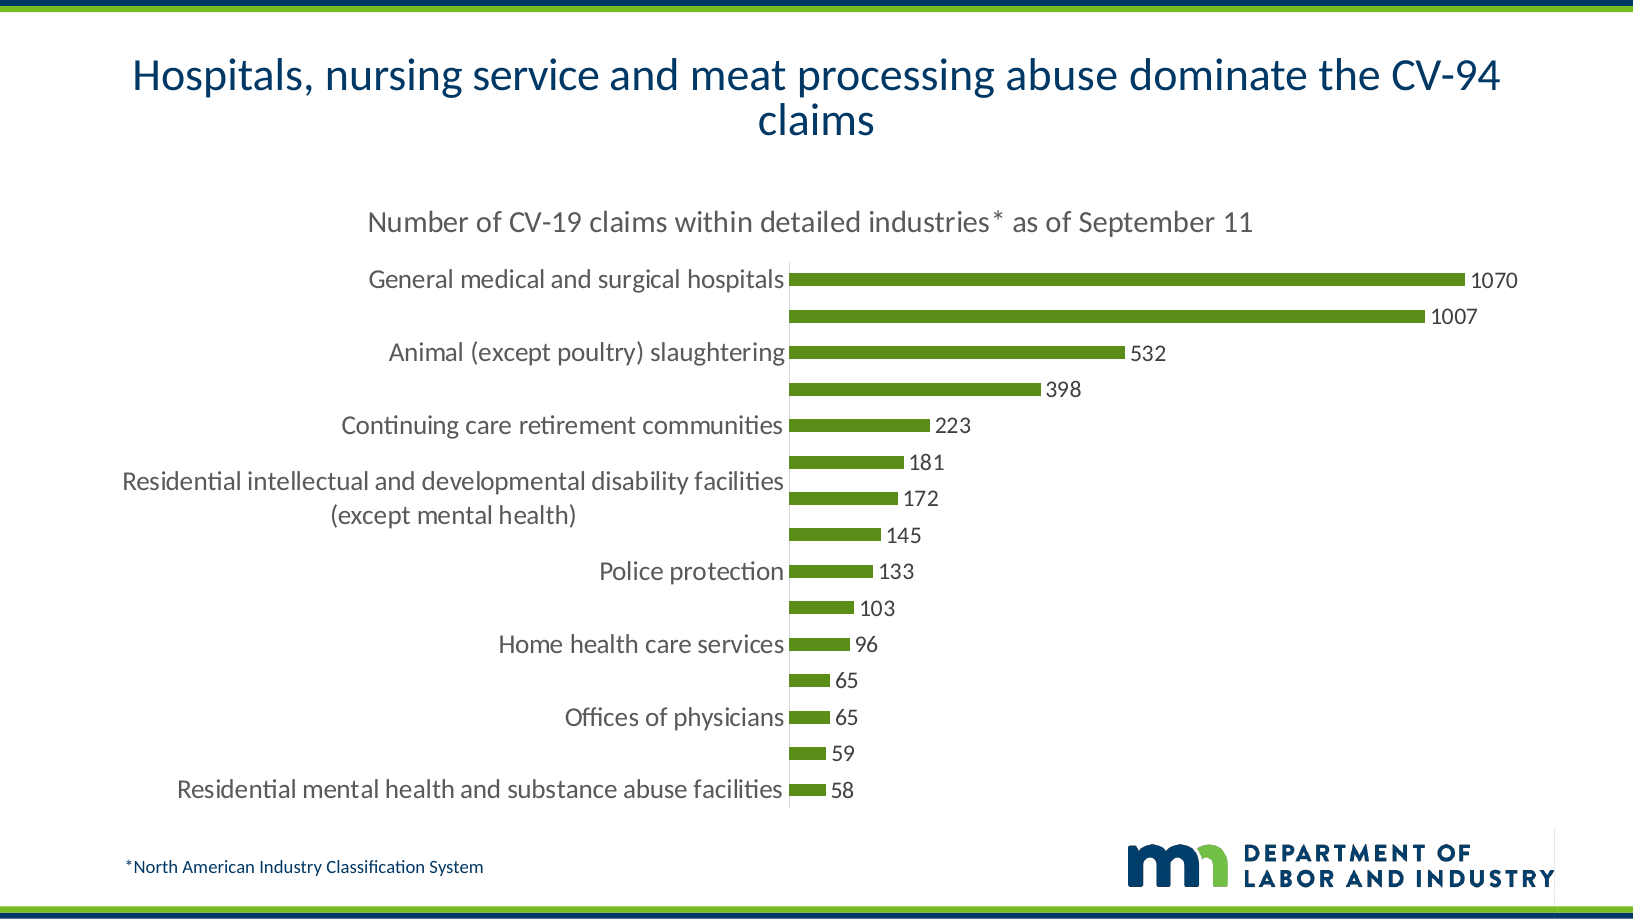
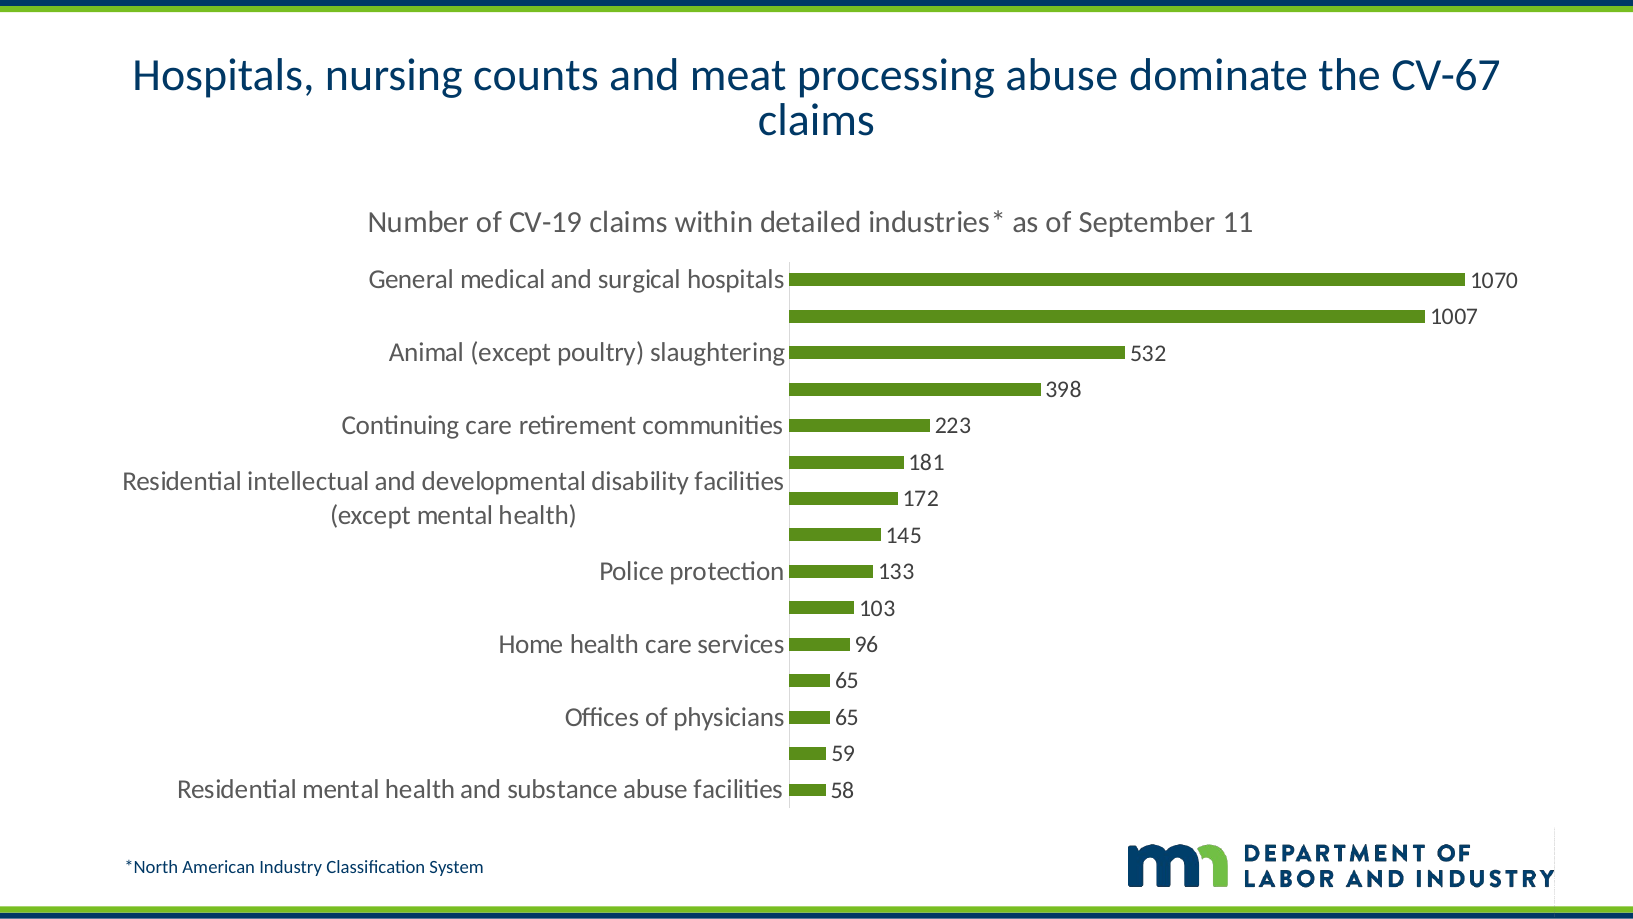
service: service -> counts
CV-94: CV-94 -> CV-67
